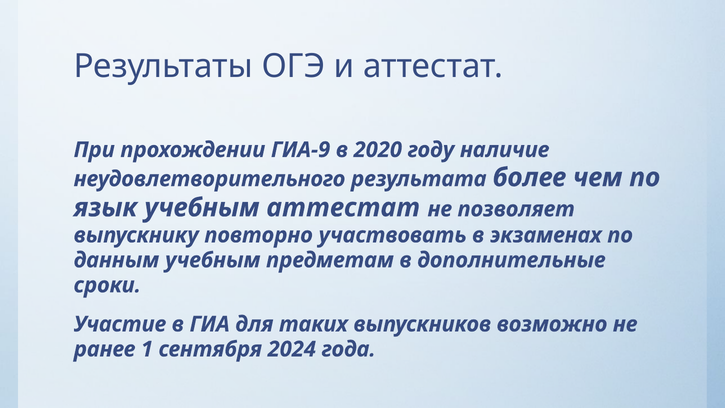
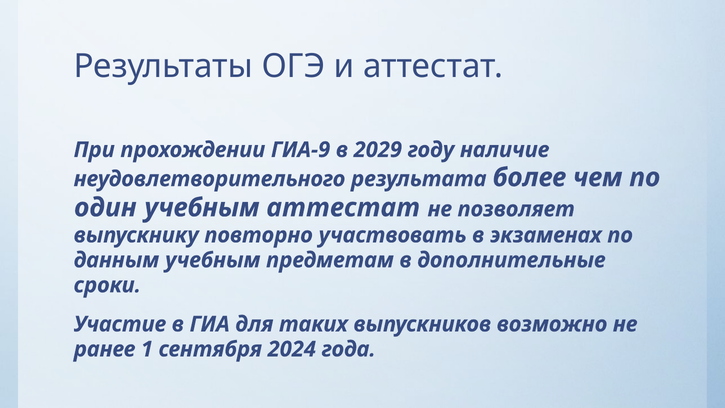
2020: 2020 -> 2029
язык: язык -> один
